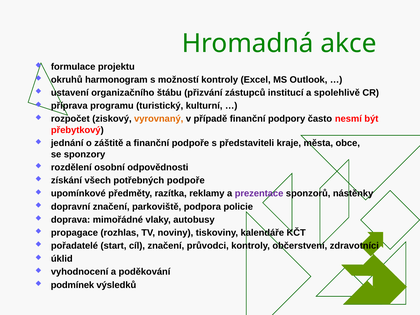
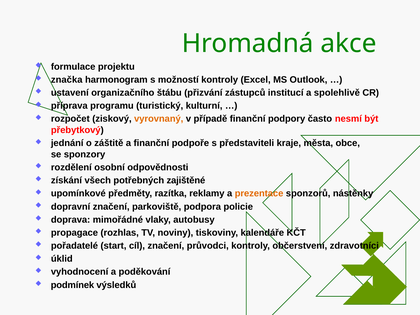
okruhů: okruhů -> značka
potřebných podpoře: podpoře -> zajištěné
prezentace colour: purple -> orange
